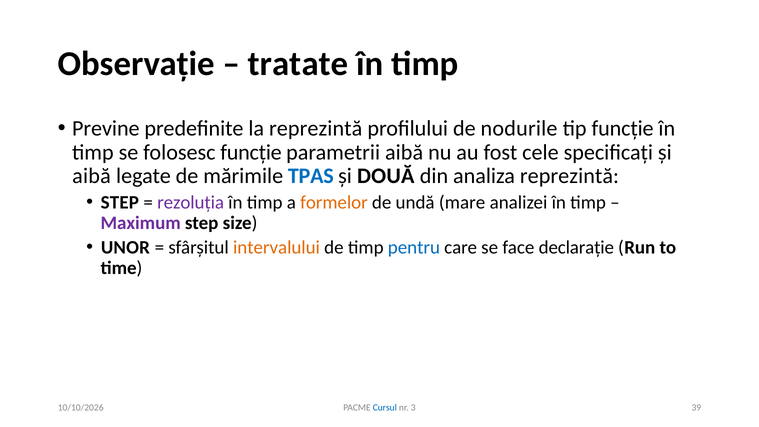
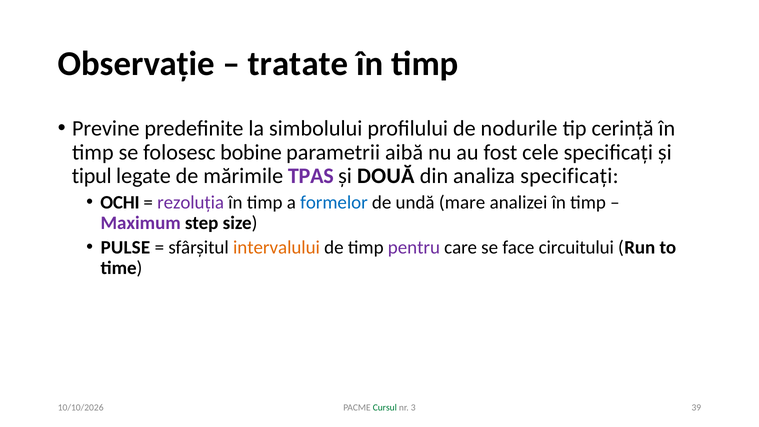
la reprezintă: reprezintă -> simbolului
tip funcție: funcție -> cerință
folosesc funcție: funcție -> bobine
aibă at (91, 176): aibă -> tipul
TPAS colour: blue -> purple
analiza reprezintă: reprezintă -> specificați
STEP at (120, 202): STEP -> OCHI
formelor colour: orange -> blue
UNOR: UNOR -> PULSE
pentru colour: blue -> purple
declarație: declarație -> circuitului
Cursul colour: blue -> green
